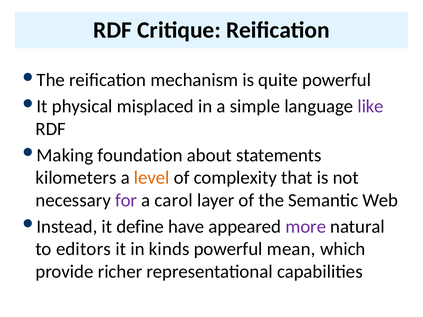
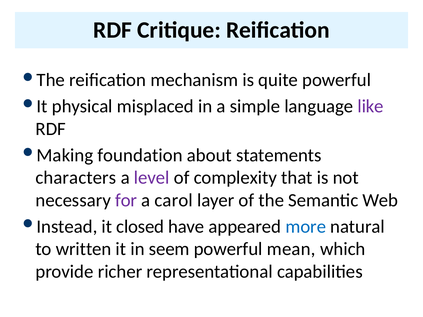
kilometers: kilometers -> characters
level colour: orange -> purple
define: define -> closed
more colour: purple -> blue
editors: editors -> written
kinds: kinds -> seem
